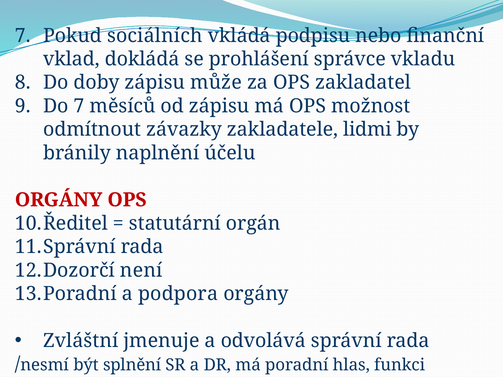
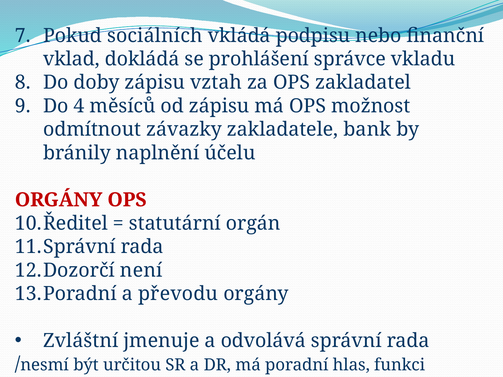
může: může -> vztah
Do 7: 7 -> 4
lidmi: lidmi -> bank
podpora: podpora -> převodu
splnění: splnění -> určitou
